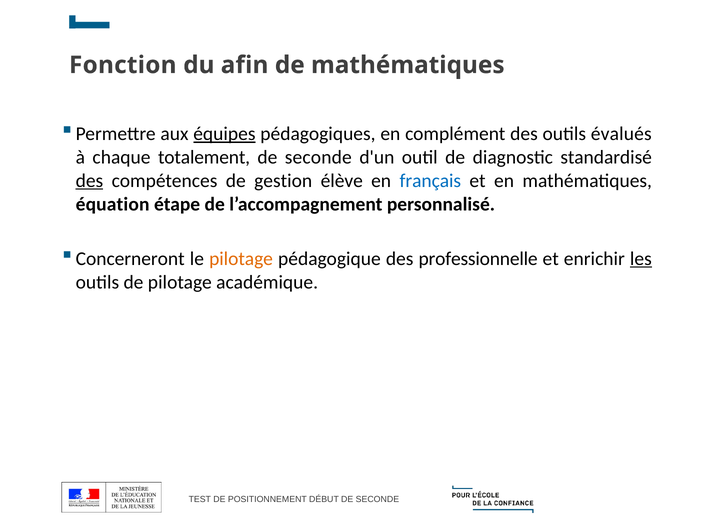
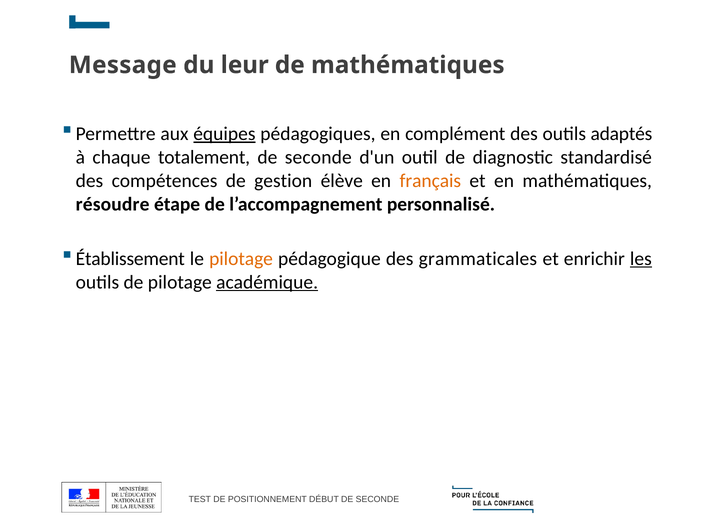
Fonction: Fonction -> Message
afin: afin -> leur
évalués: évalués -> adaptés
des at (89, 181) underline: present -> none
français colour: blue -> orange
équation: équation -> résoudre
Concerneront: Concerneront -> Établissement
professionnelle: professionnelle -> grammaticales
académique underline: none -> present
